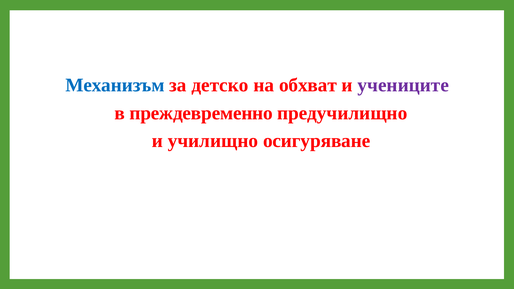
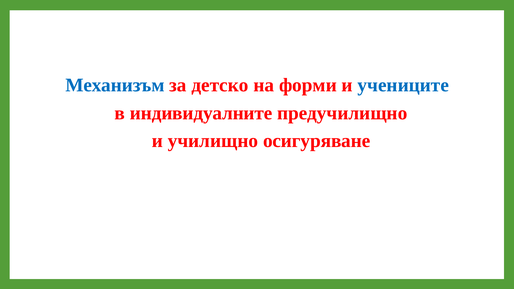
обхват: обхват -> форми
учениците colour: purple -> blue
преждевременно: преждевременно -> индивидуалните
